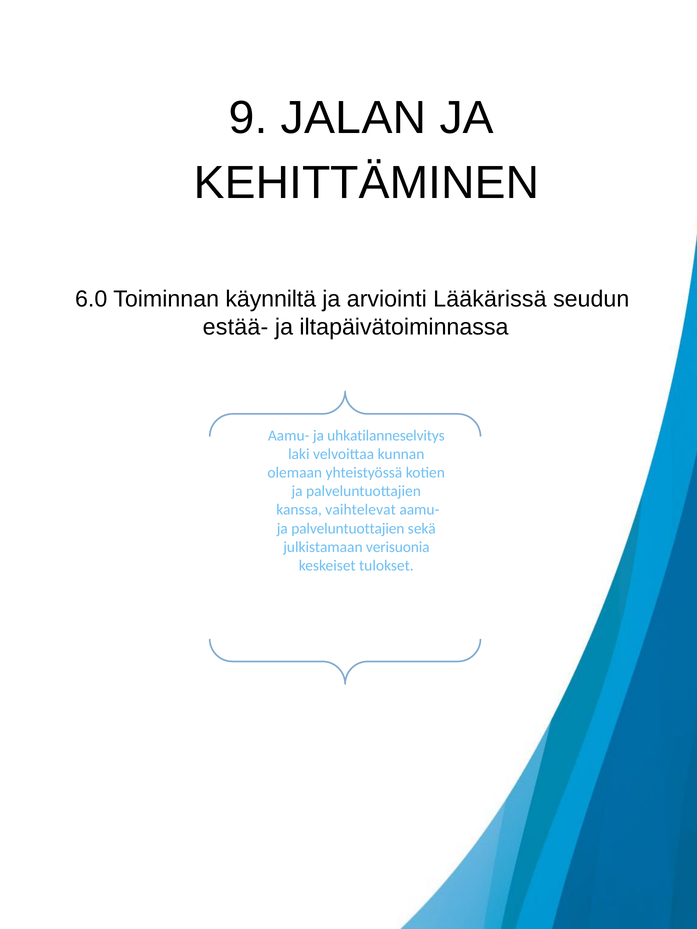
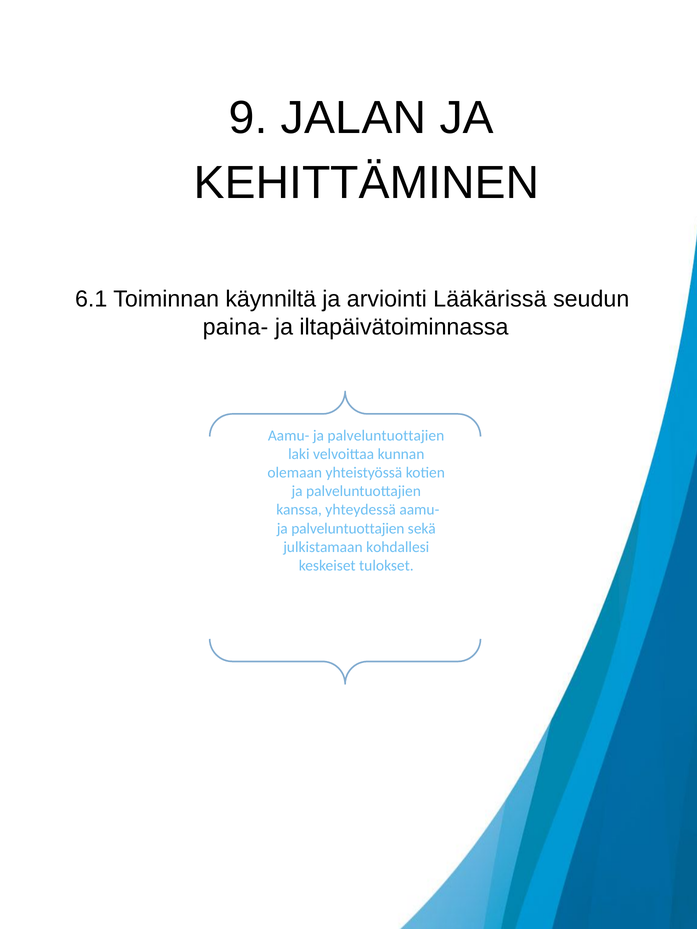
6.0: 6.0 -> 6.1
estää-: estää- -> paina-
uhkatilanneselvitys at (386, 436): uhkatilanneselvitys -> palveluntuottajien
vaihtelevat: vaihtelevat -> yhteydessä
verisuonia: verisuonia -> kohdallesi
